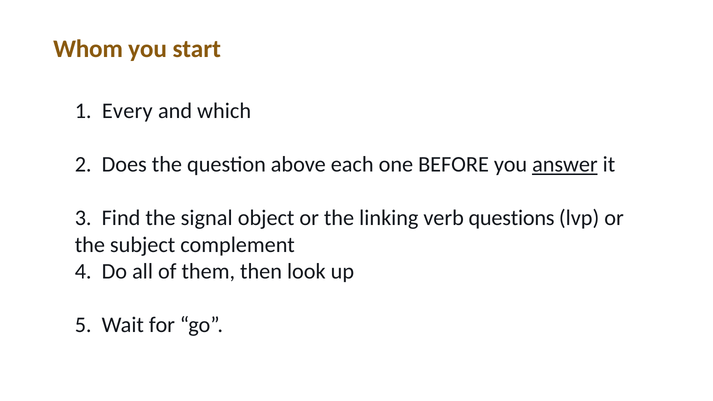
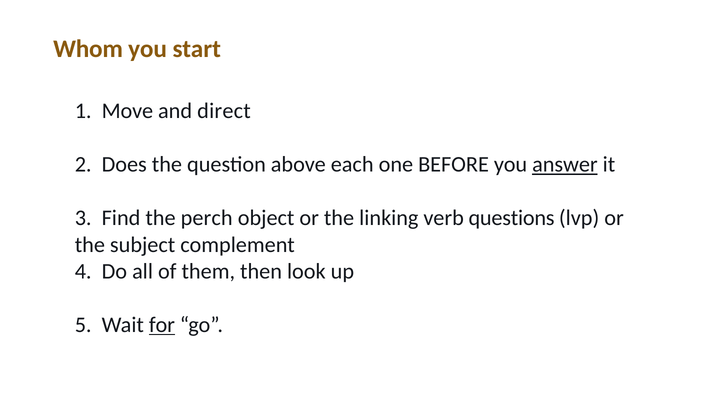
Every: Every -> Move
which: which -> direct
signal: signal -> perch
for underline: none -> present
